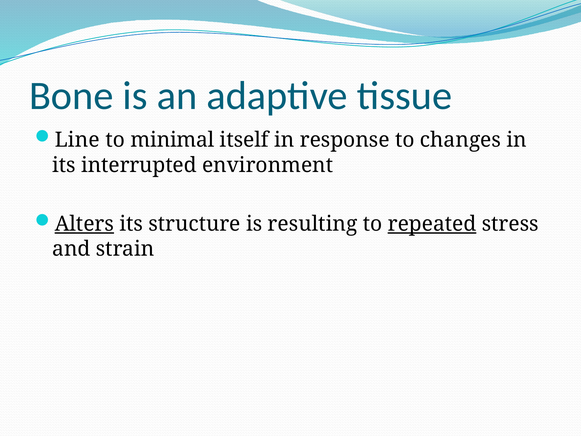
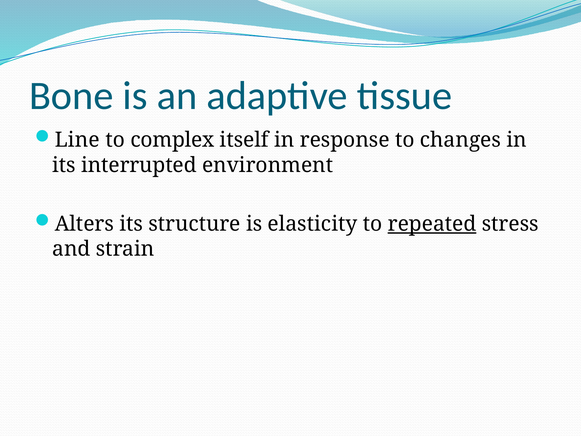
minimal: minimal -> complex
Alters underline: present -> none
resulting: resulting -> elasticity
